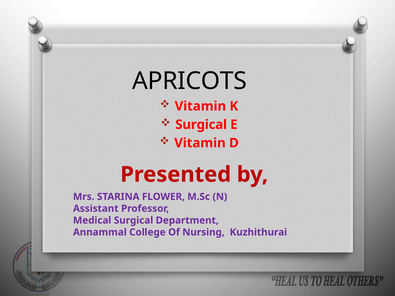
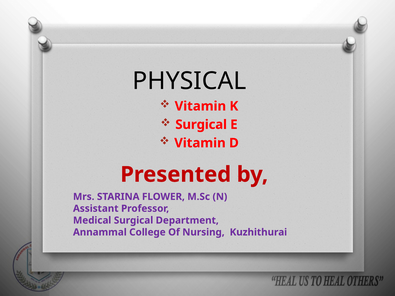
APRICOTS: APRICOTS -> PHYSICAL
